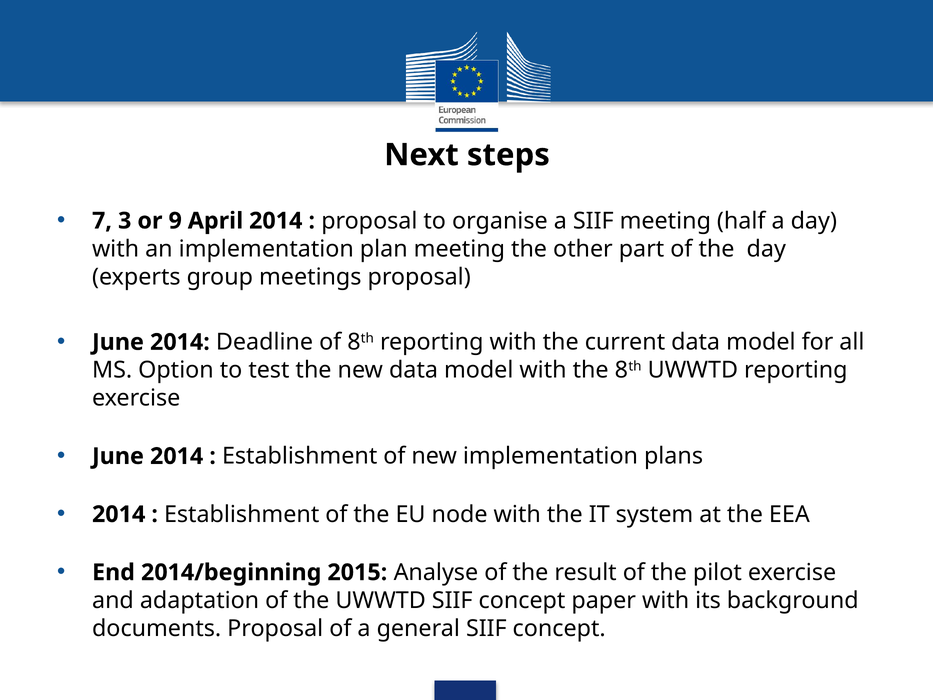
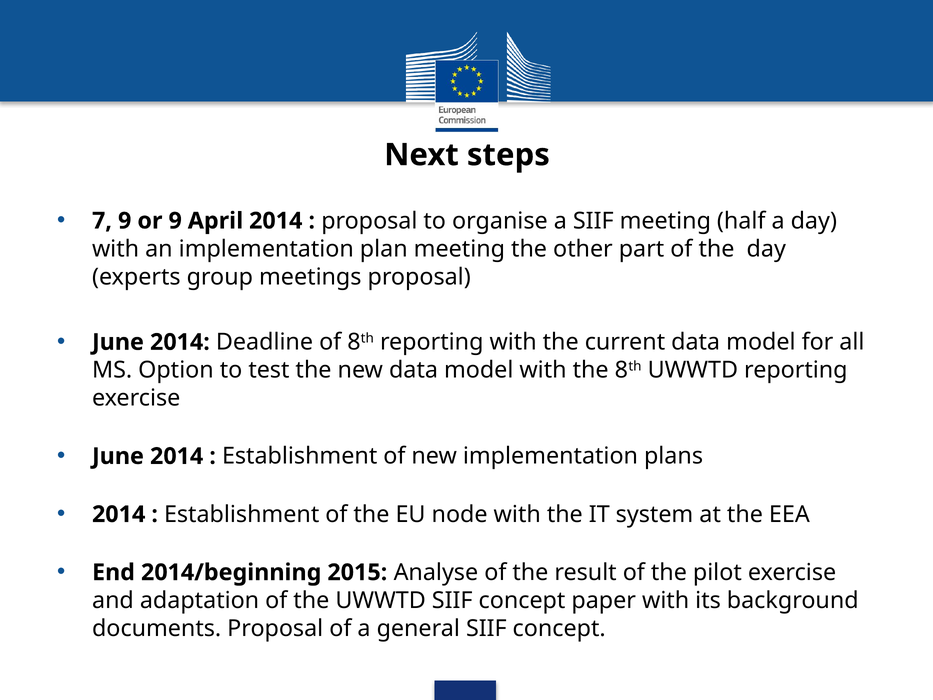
7 3: 3 -> 9
